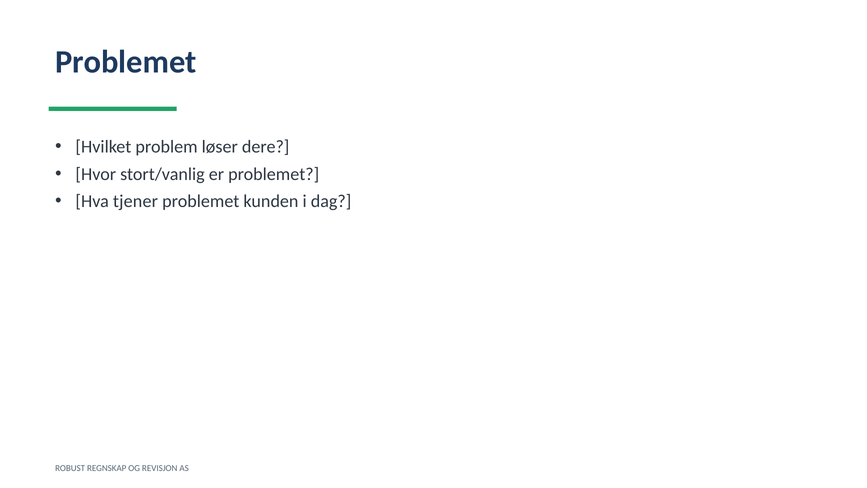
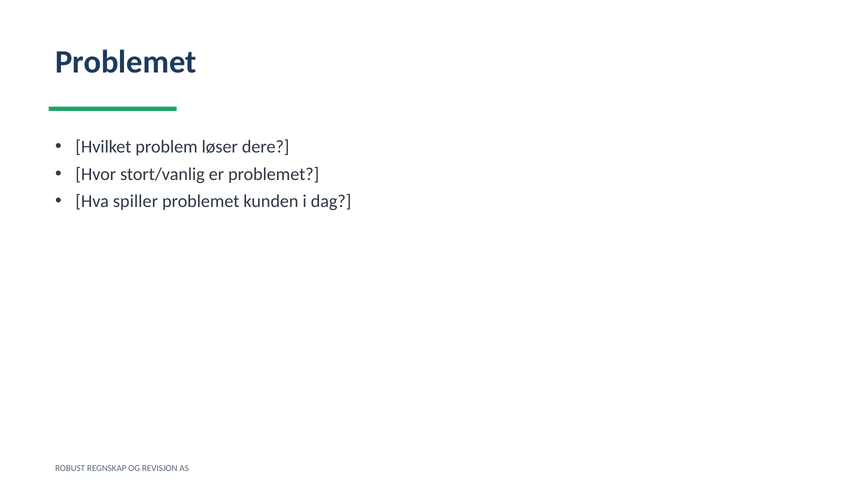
tjener: tjener -> spiller
